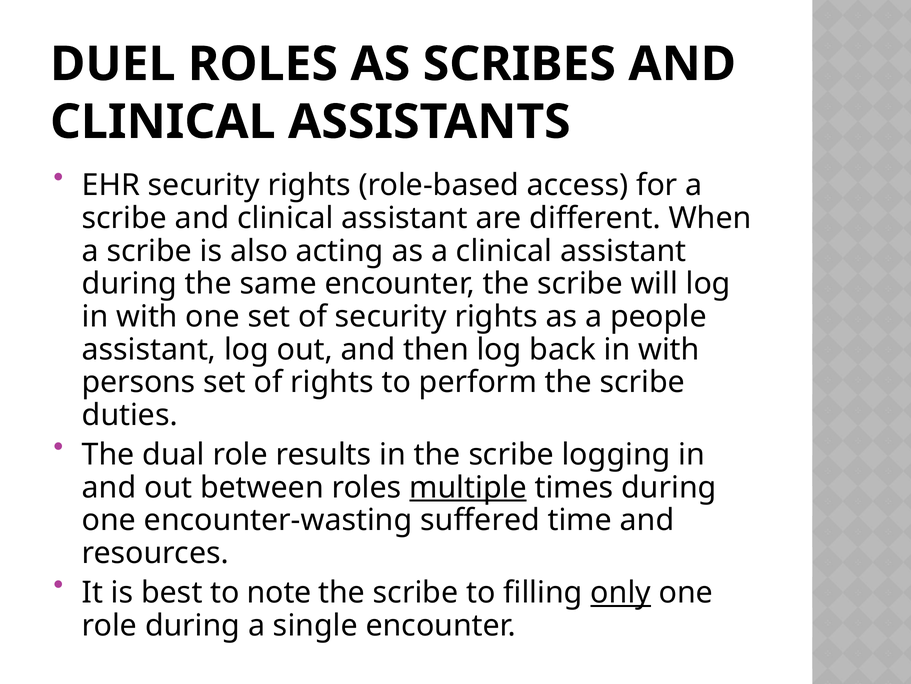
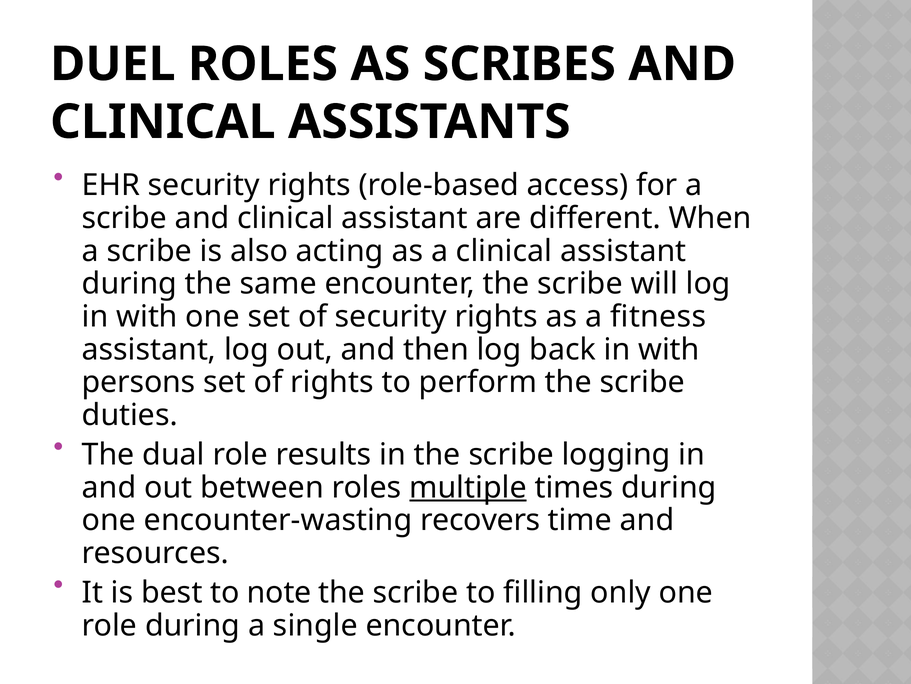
people: people -> fitness
suffered: suffered -> recovers
only underline: present -> none
